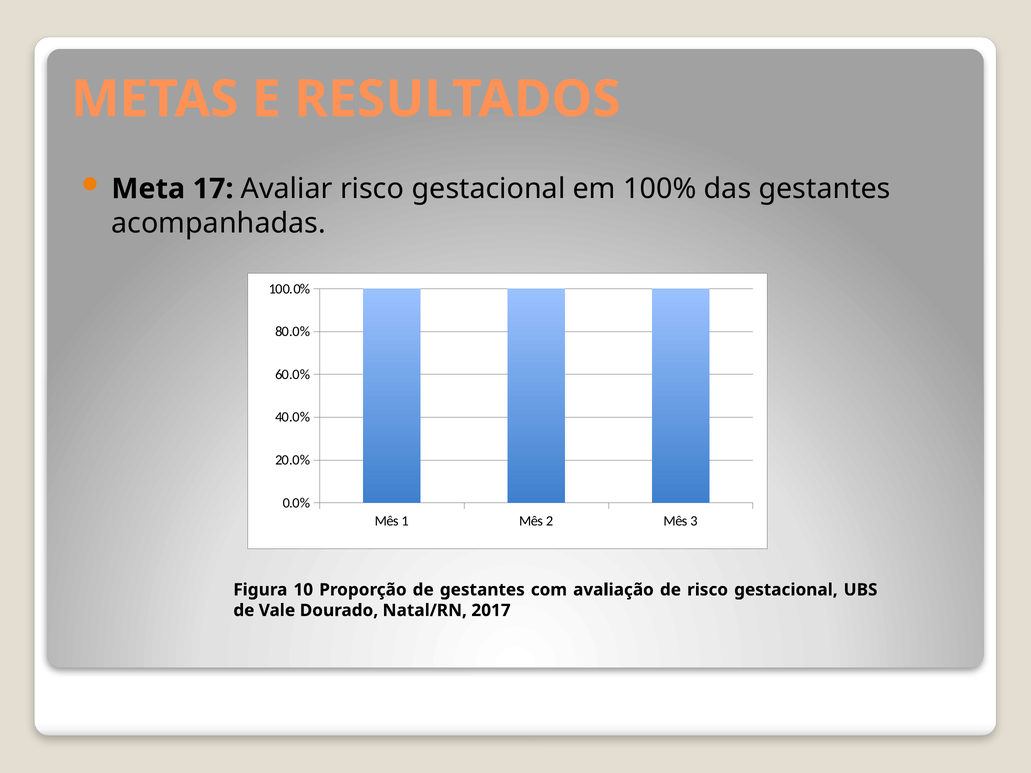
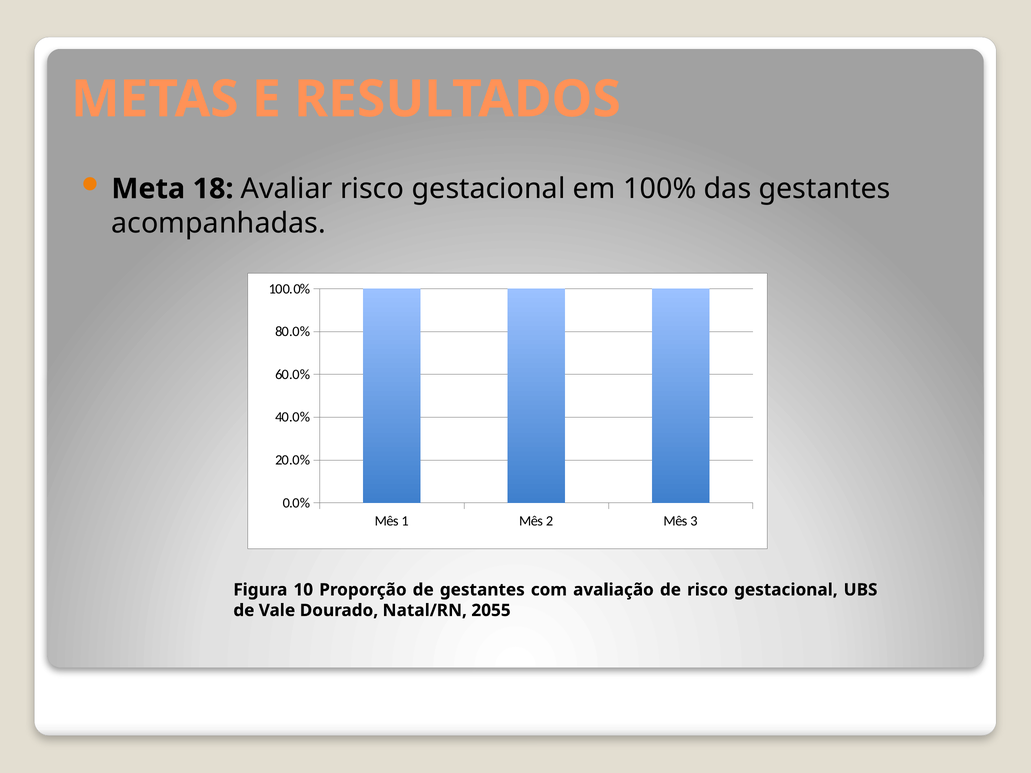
17: 17 -> 18
2017: 2017 -> 2055
